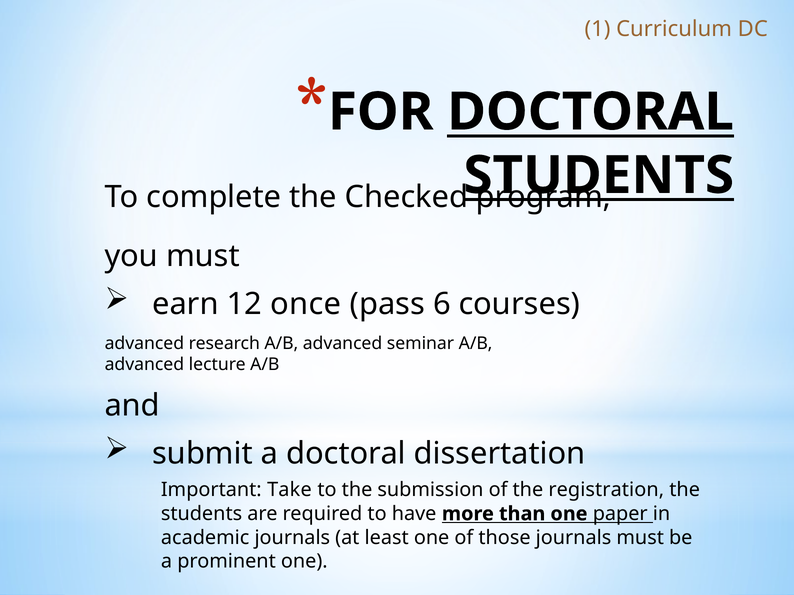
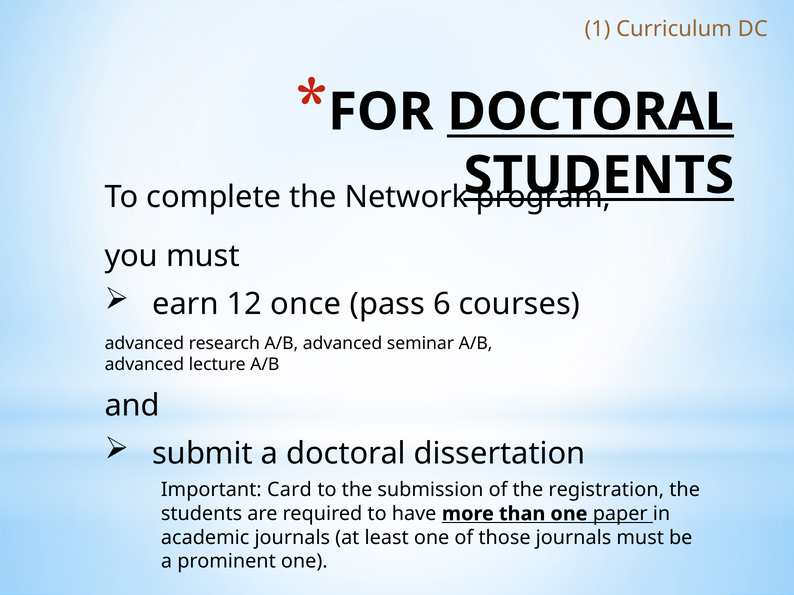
Checked: Checked -> Network
Take: Take -> Card
